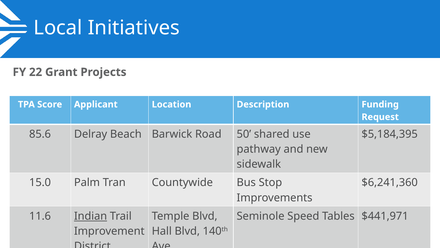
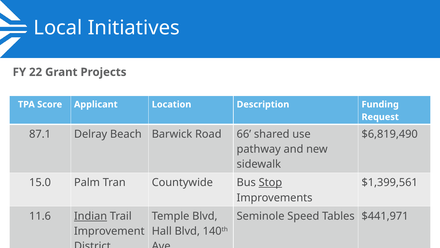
85.6: 85.6 -> 87.1
50: 50 -> 66
$5,184,395: $5,184,395 -> $6,819,490
Stop underline: none -> present
$6,241,360: $6,241,360 -> $1,399,561
